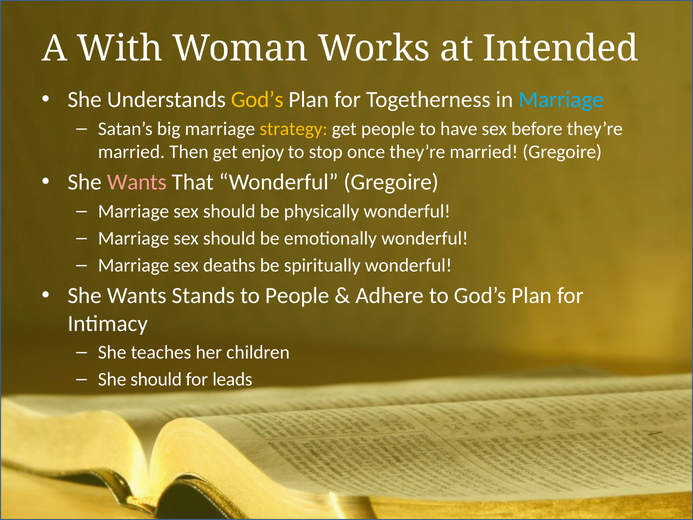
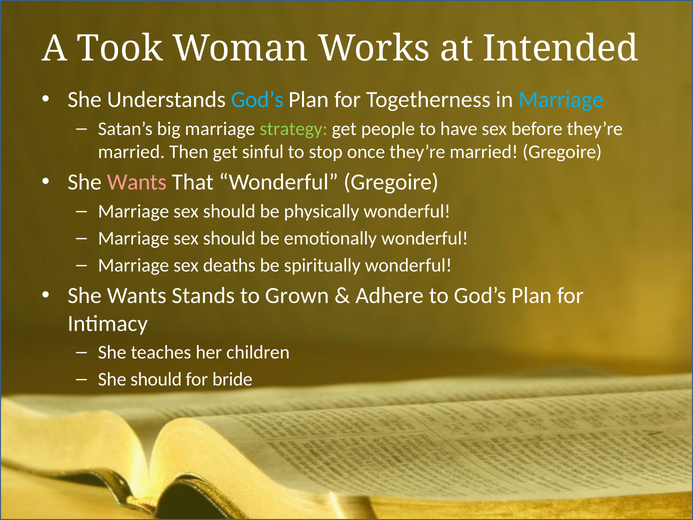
With: With -> Took
God’s at (257, 100) colour: yellow -> light blue
strategy colour: yellow -> light green
enjoy: enjoy -> sinful
to People: People -> Grown
leads: leads -> bride
